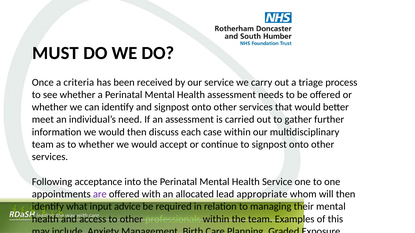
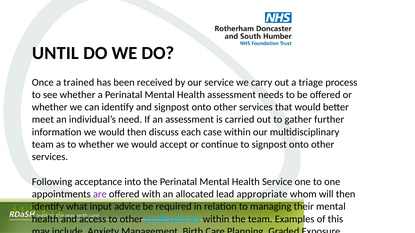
MUST: MUST -> UNTIL
criteria: criteria -> trained
professionals colour: light green -> light blue
